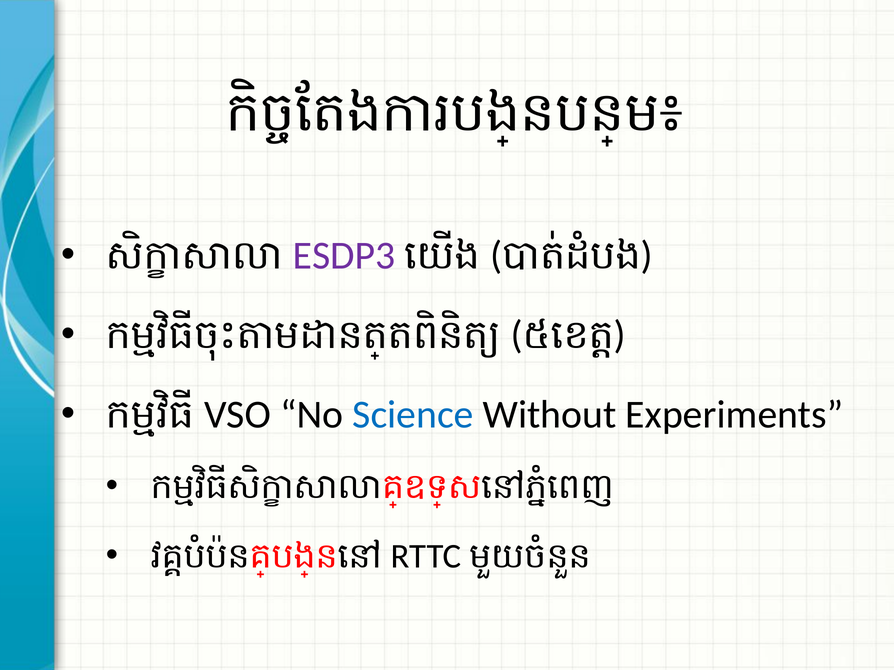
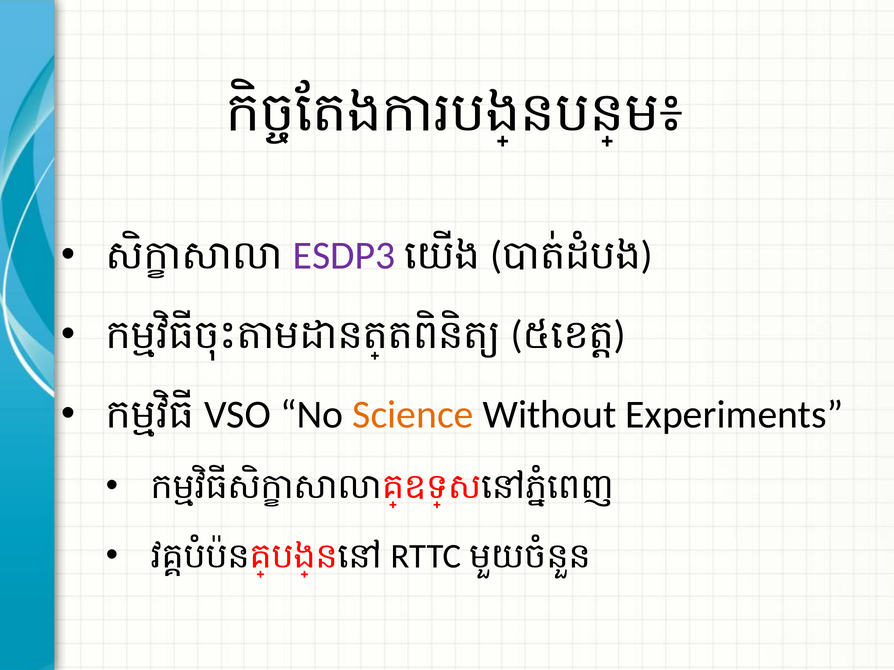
Science colour: blue -> orange
